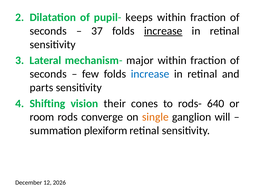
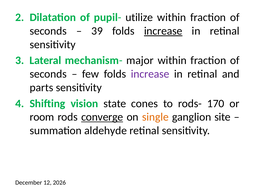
keeps: keeps -> utilize
37: 37 -> 39
increase at (150, 74) colour: blue -> purple
their: their -> state
640: 640 -> 170
converge underline: none -> present
will: will -> site
plexiform: plexiform -> aldehyde
